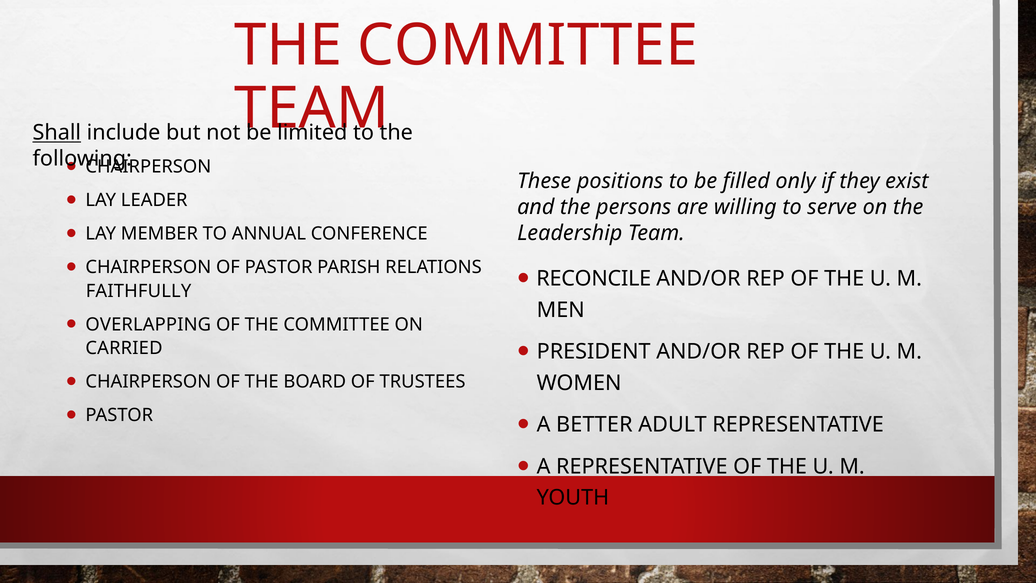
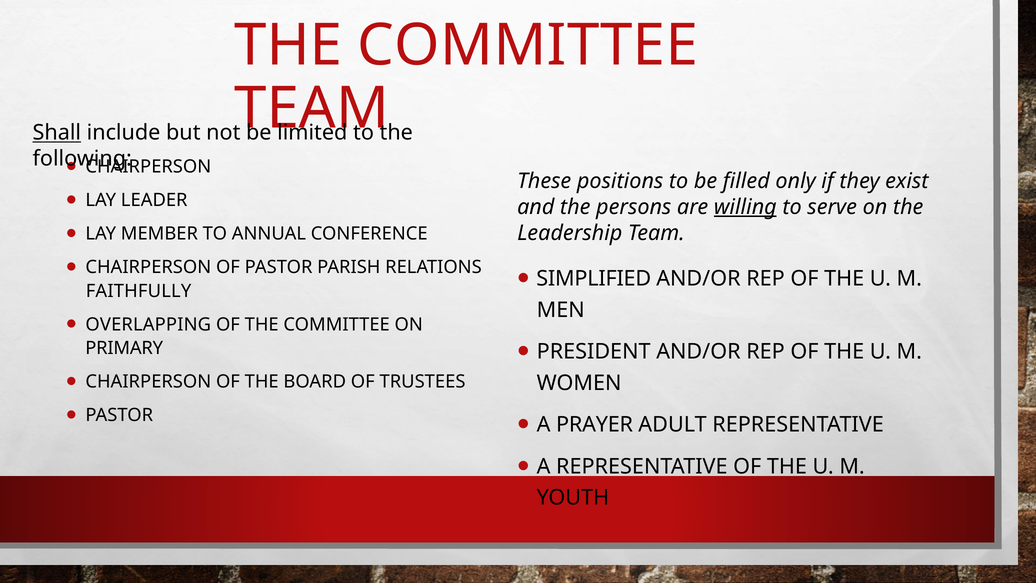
willing underline: none -> present
RECONCILE: RECONCILE -> SIMPLIFIED
CARRIED: CARRIED -> PRIMARY
BETTER: BETTER -> PRAYER
